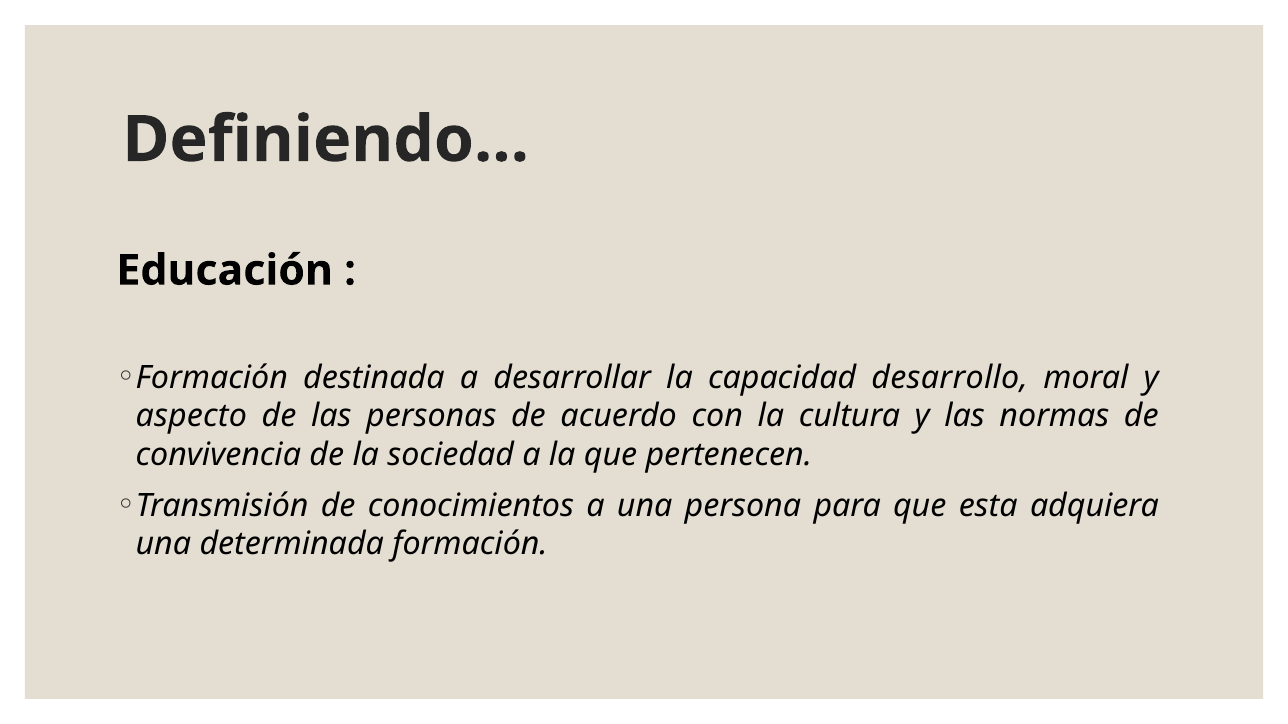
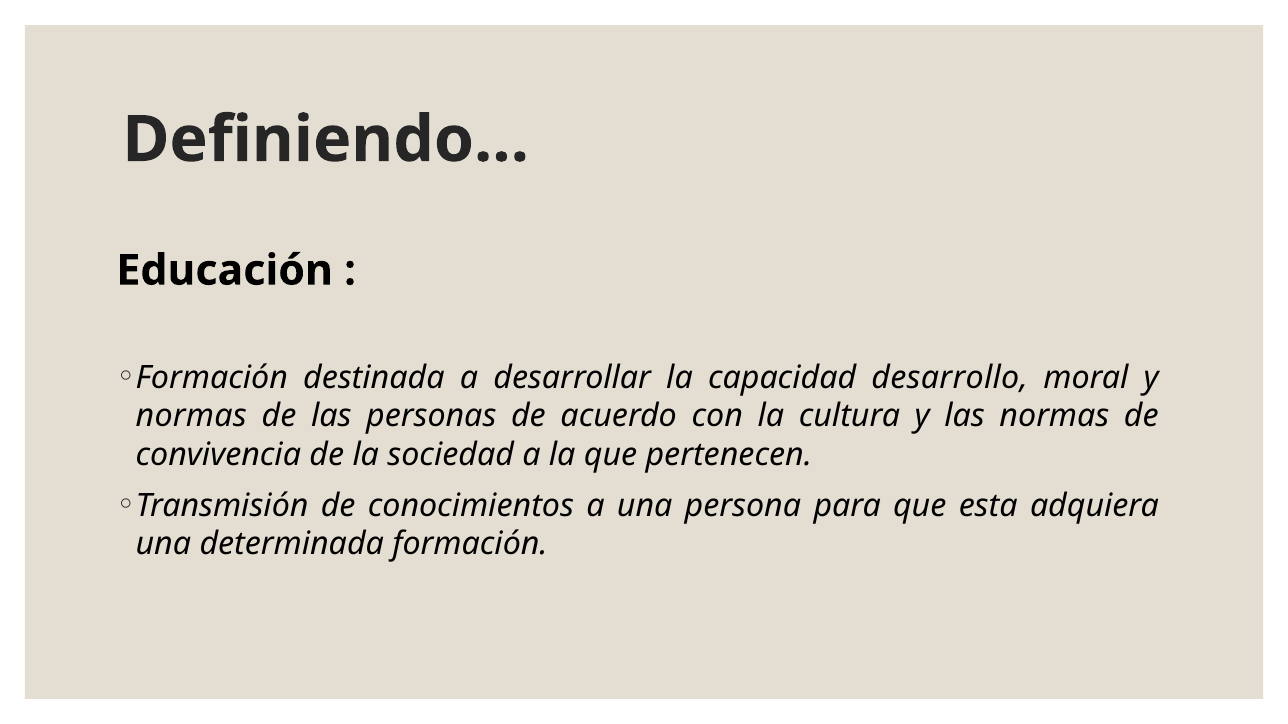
aspecto at (191, 416): aspecto -> normas
